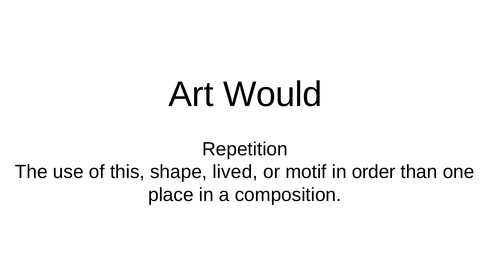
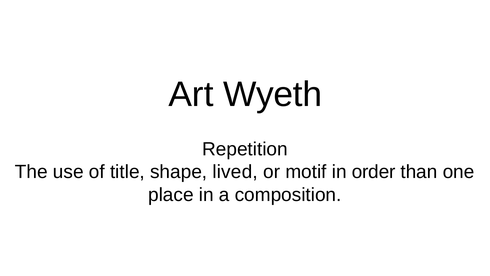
Would: Would -> Wyeth
this: this -> title
